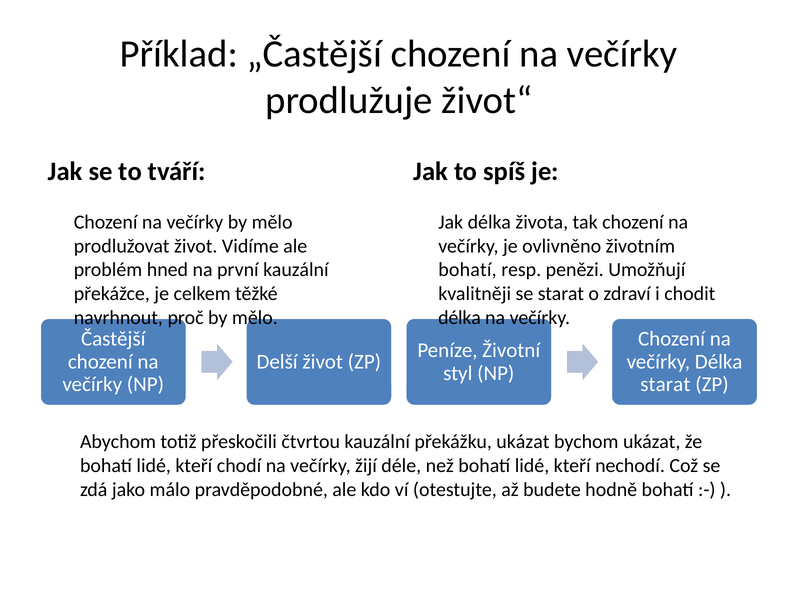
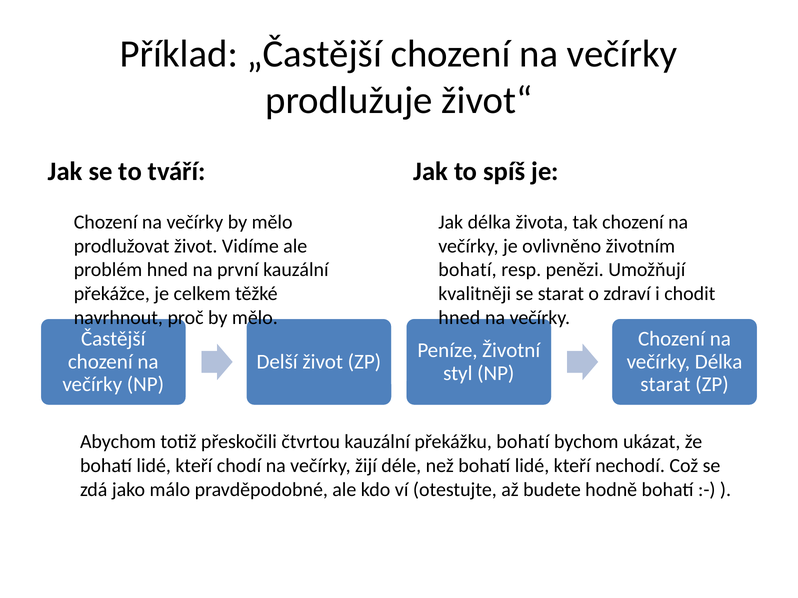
délka at (460, 318): délka -> hned
překážku ukázat: ukázat -> bohatí
